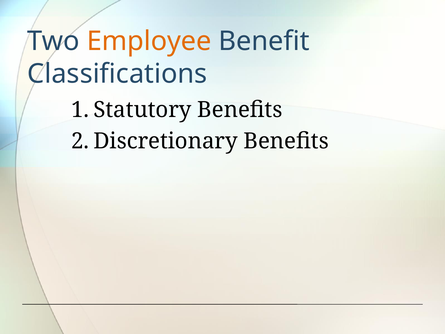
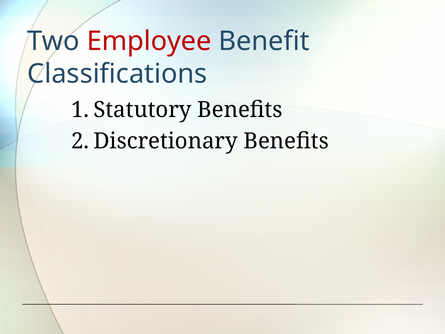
Employee colour: orange -> red
